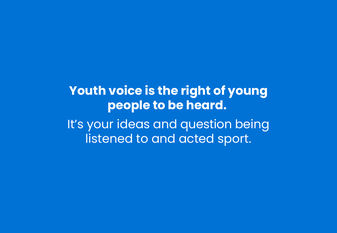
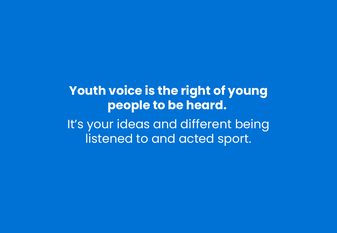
question: question -> different
